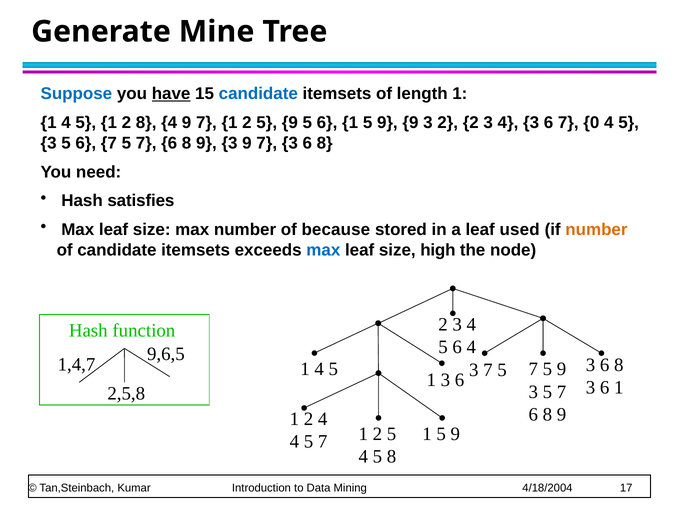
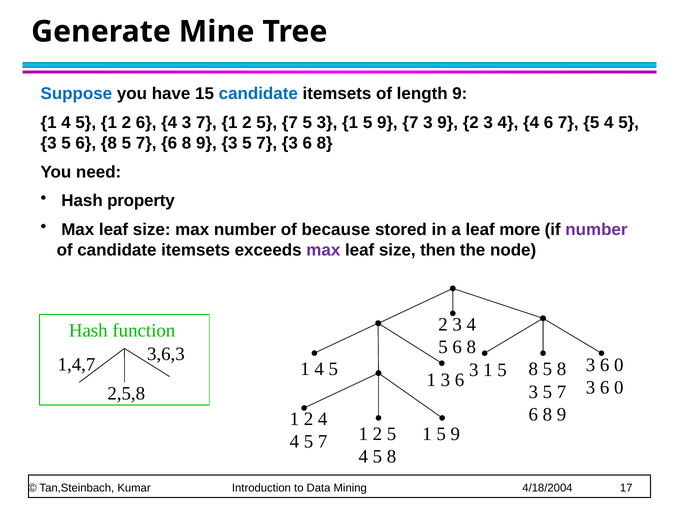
have underline: present -> none
length 1: 1 -> 9
2 8: 8 -> 6
4 9: 9 -> 3
2 5 9: 9 -> 7
6 at (327, 123): 6 -> 3
9 9: 9 -> 7
3 2: 2 -> 9
3 4 3: 3 -> 4
6 7 0: 0 -> 5
3 5 6 7: 7 -> 8
9 3 9: 9 -> 5
satisfies: satisfies -> property
used: used -> more
number at (596, 230) colour: orange -> purple
max at (323, 250) colour: blue -> purple
high: high -> then
4 at (471, 347): 4 -> 8
9,6,5: 9,6,5 -> 3,6,3
8 at (619, 365): 8 -> 0
7 at (488, 370): 7 -> 1
7 at (533, 369): 7 -> 8
9 at (562, 369): 9 -> 8
1 at (619, 388): 1 -> 0
